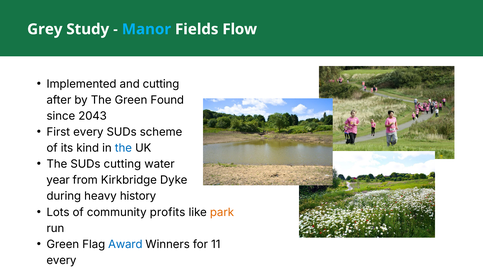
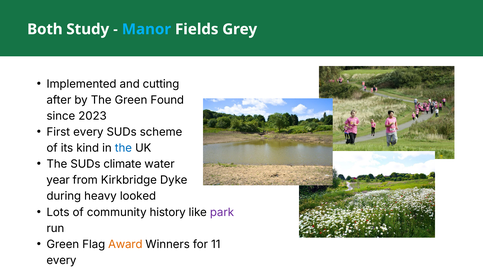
Grey: Grey -> Both
Flow: Flow -> Grey
2043: 2043 -> 2023
SUDs cutting: cutting -> climate
history: history -> looked
profits: profits -> history
park colour: orange -> purple
Award colour: blue -> orange
